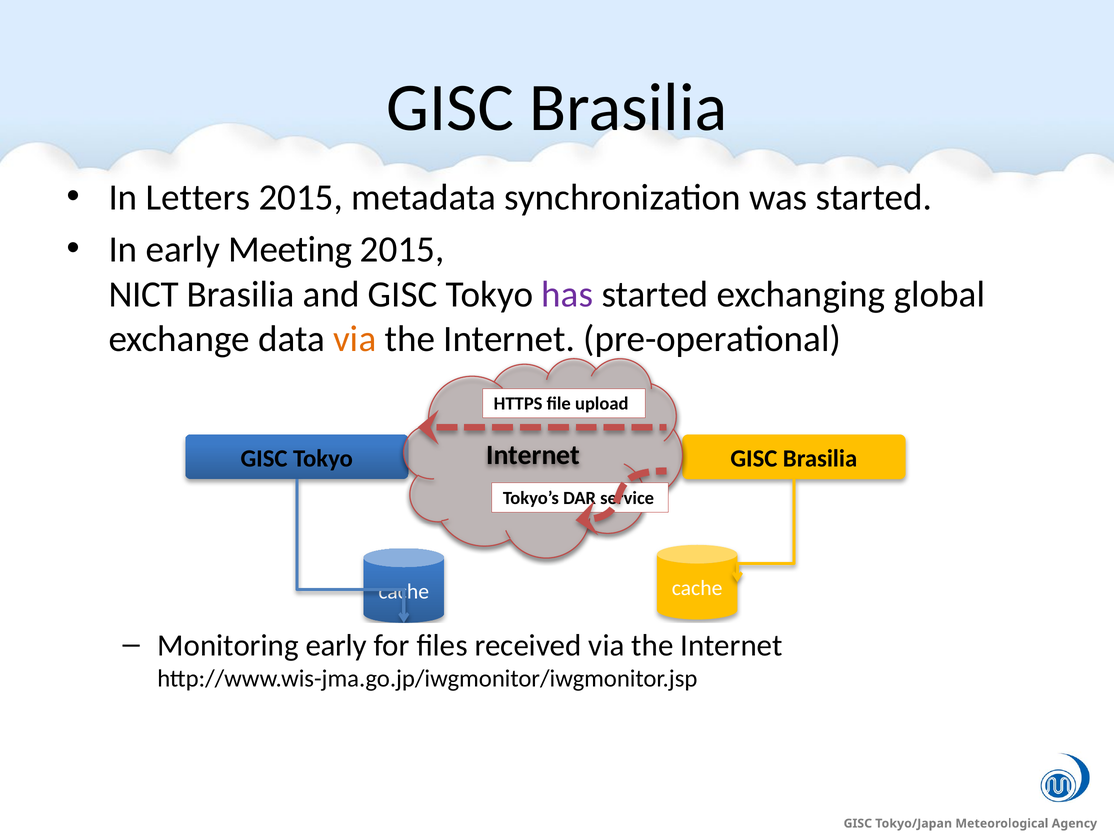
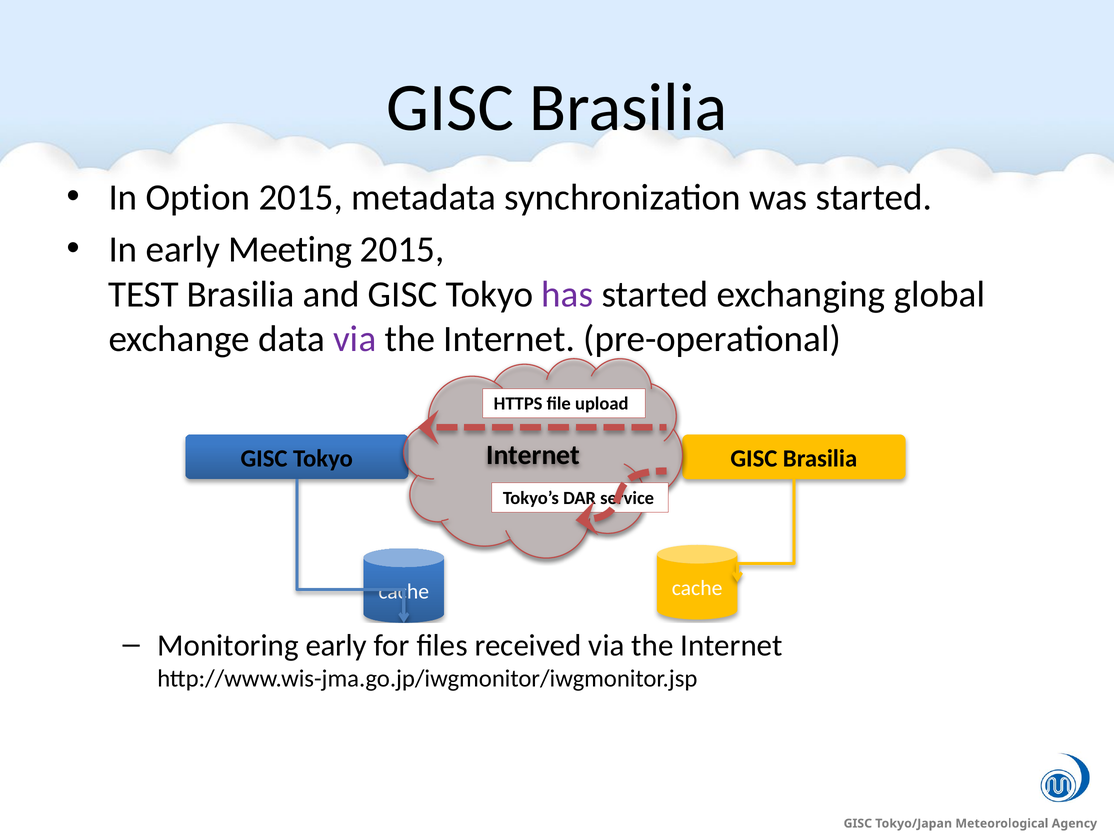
Letters: Letters -> Option
NICT: NICT -> TEST
via at (355, 339) colour: orange -> purple
